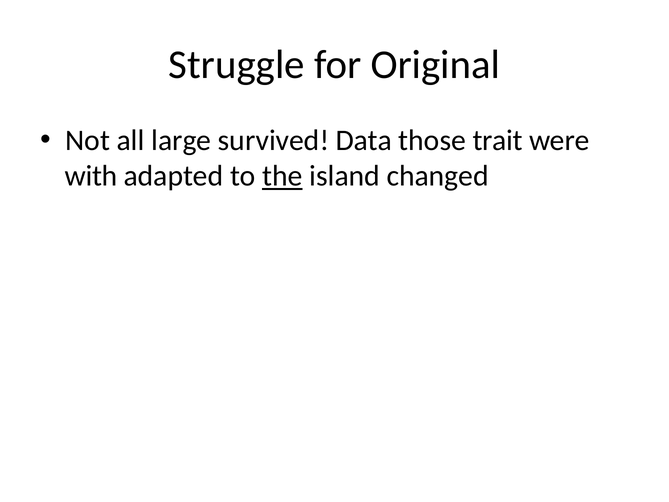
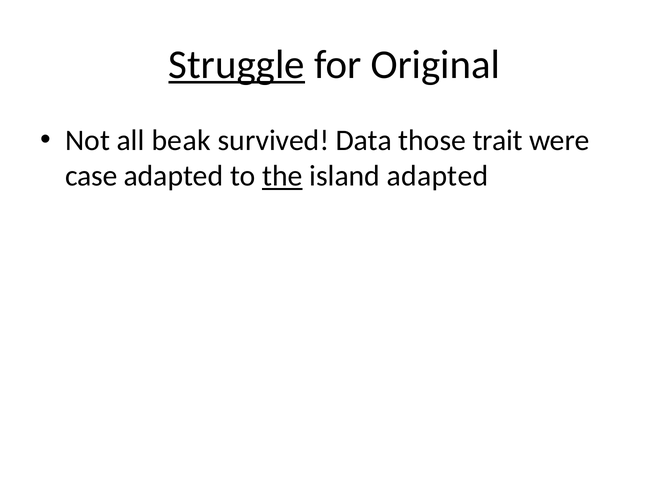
Struggle underline: none -> present
large: large -> beak
with: with -> case
island changed: changed -> adapted
